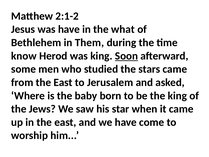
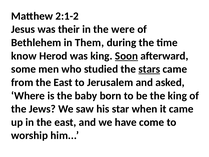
was have: have -> their
what: what -> were
stars underline: none -> present
